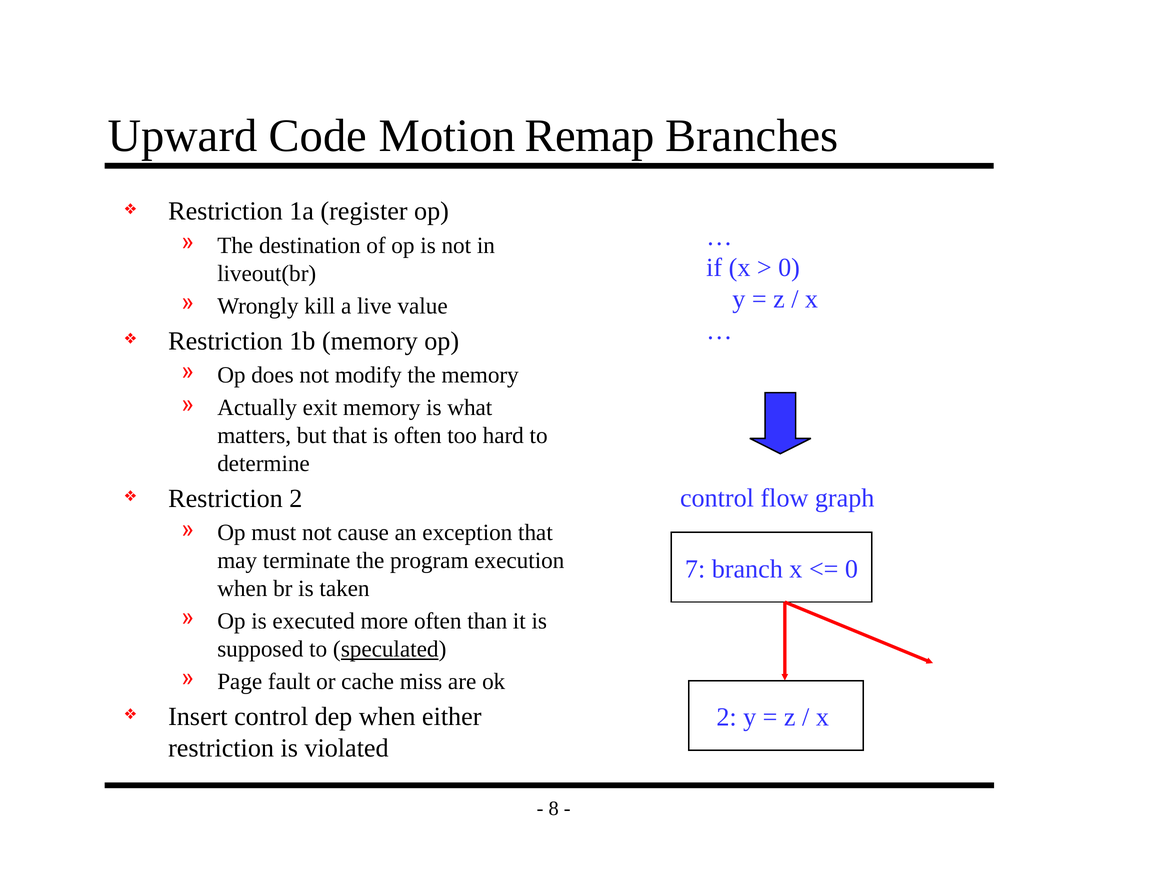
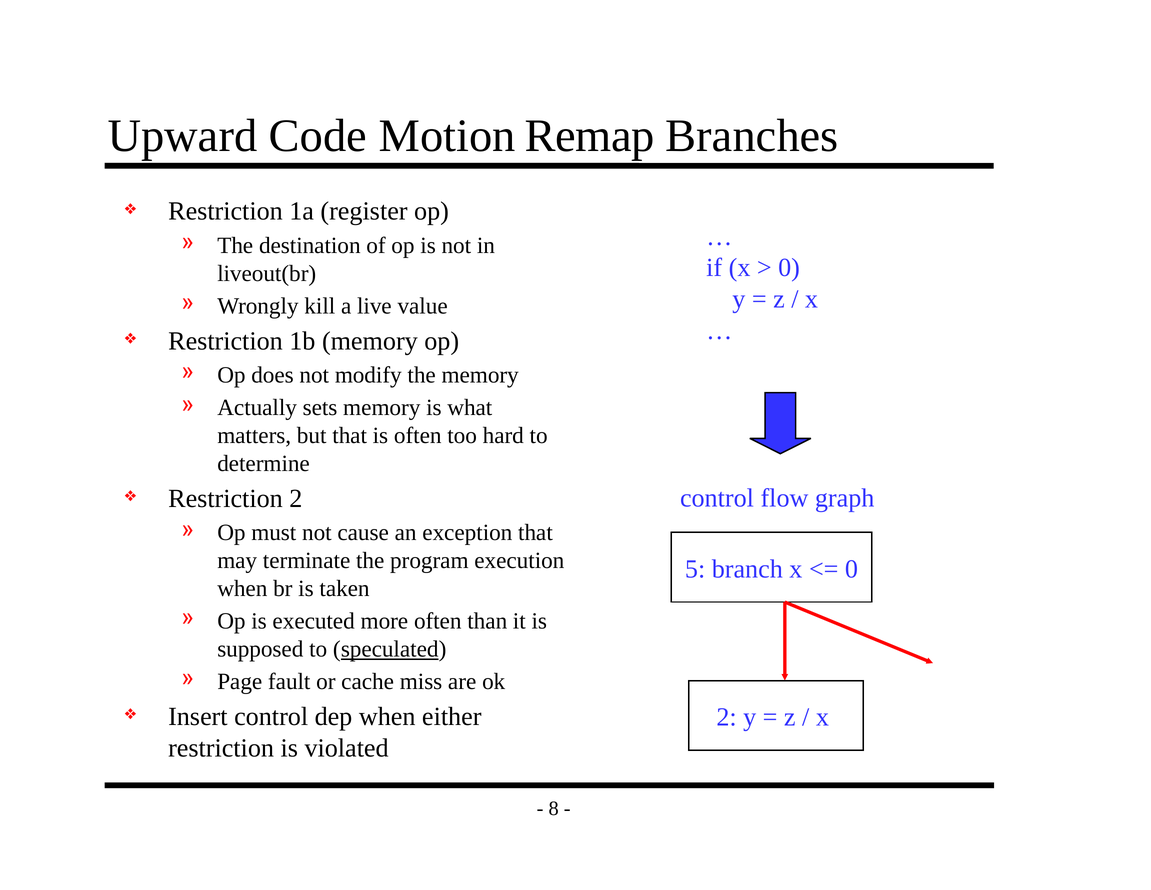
exit: exit -> sets
7: 7 -> 5
